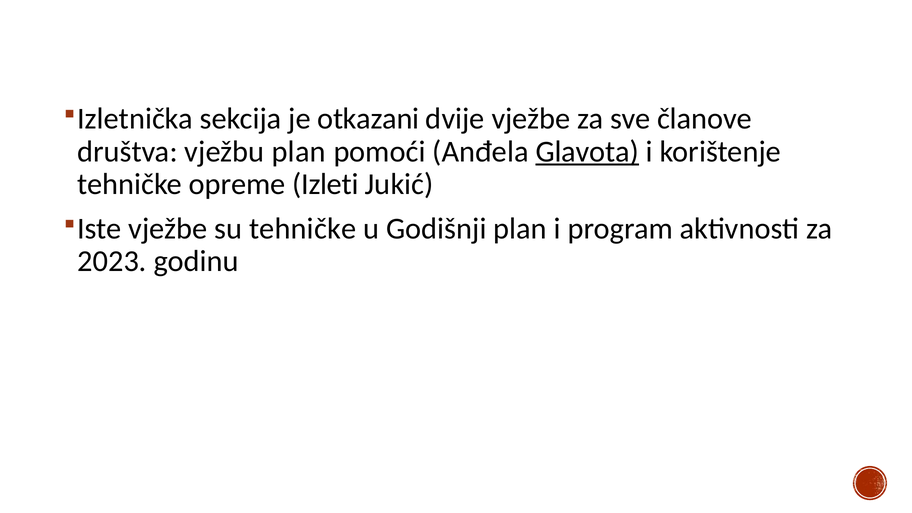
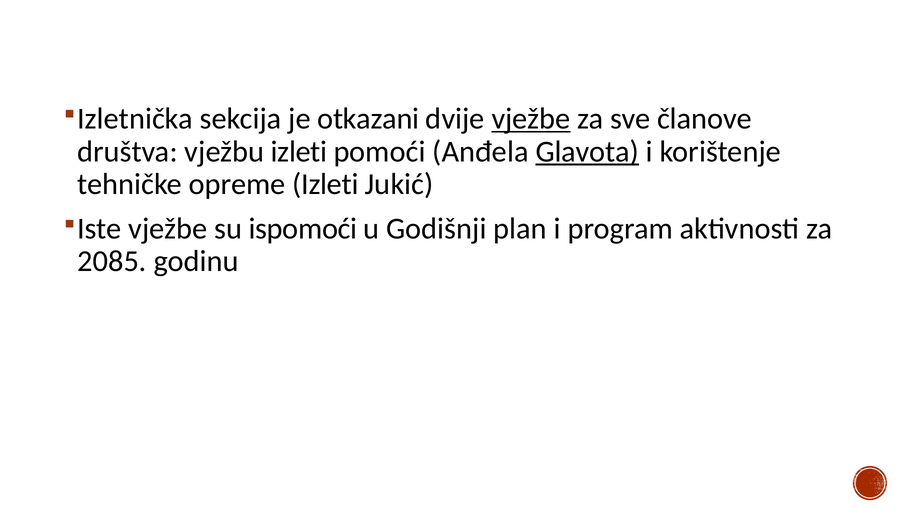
vježbe at (531, 119) underline: none -> present
vježbu plan: plan -> izleti
su tehničke: tehničke -> ispomoći
2023: 2023 -> 2085
